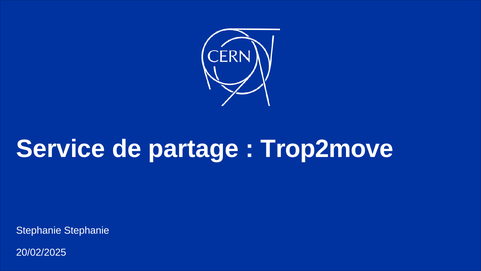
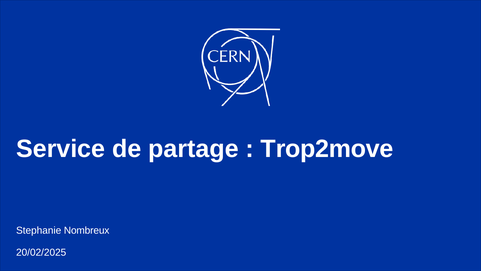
Stephanie Stephanie: Stephanie -> Nombreux
